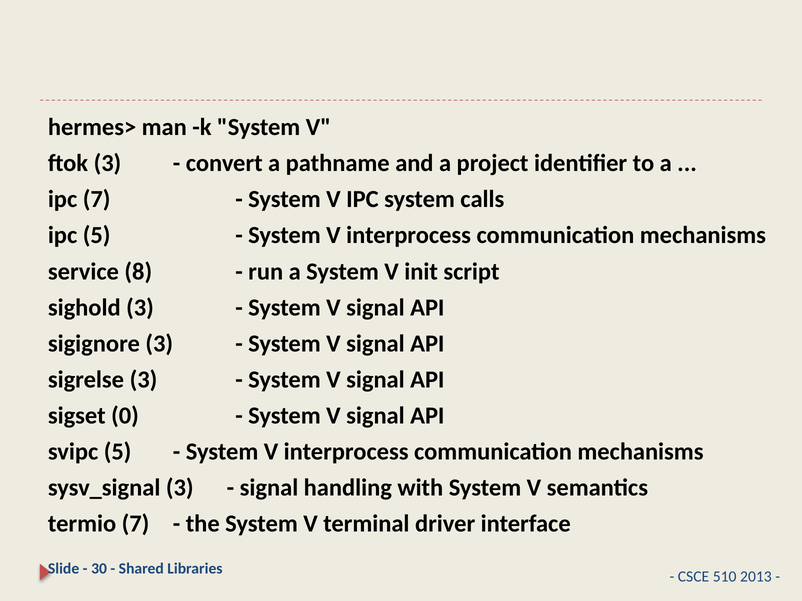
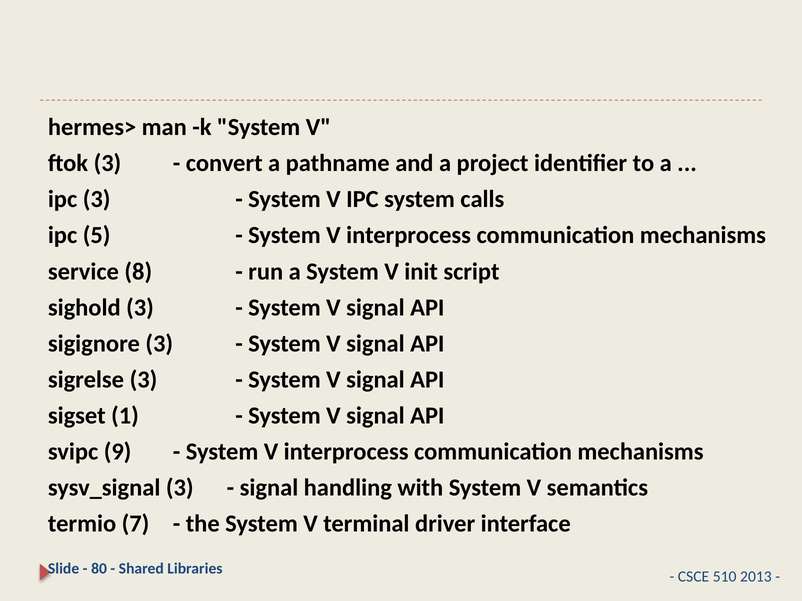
ipc 7: 7 -> 3
0: 0 -> 1
svipc 5: 5 -> 9
30: 30 -> 80
